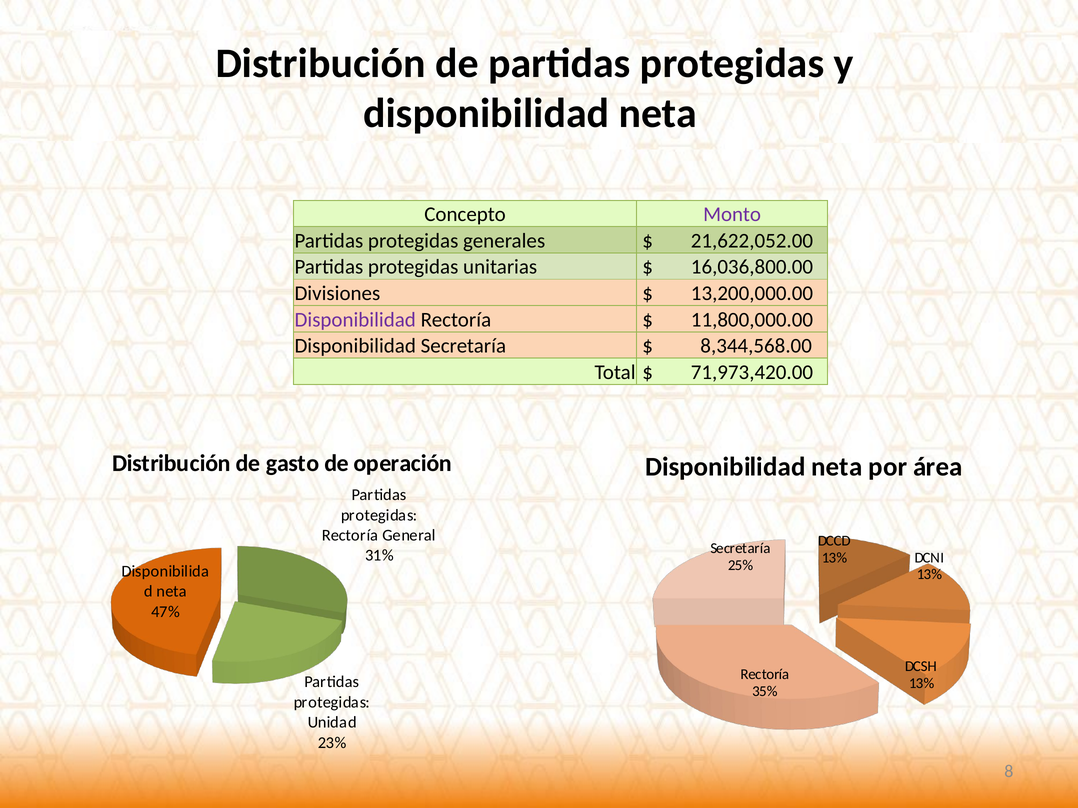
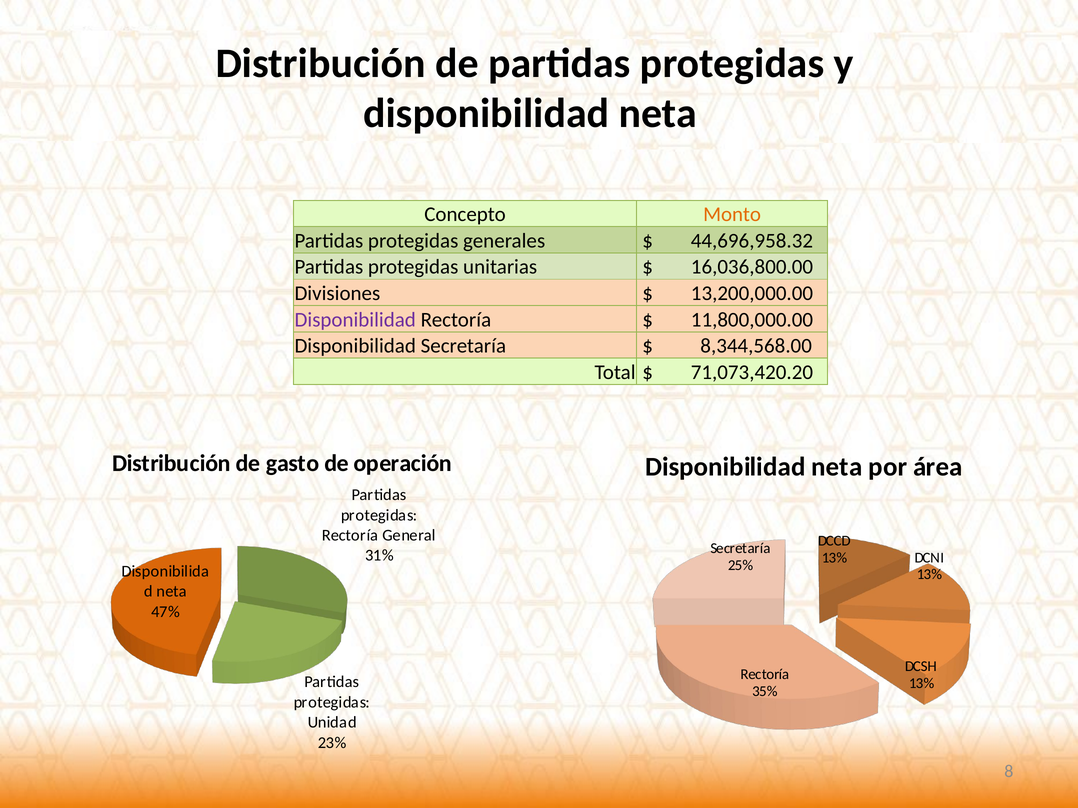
Monto colour: purple -> orange
21,622,052.00: 21,622,052.00 -> 44,696,958.32
71,973,420.00: 71,973,420.00 -> 71,073,420.20
